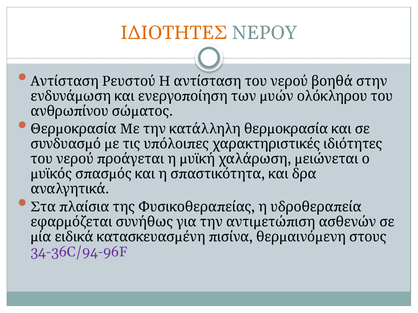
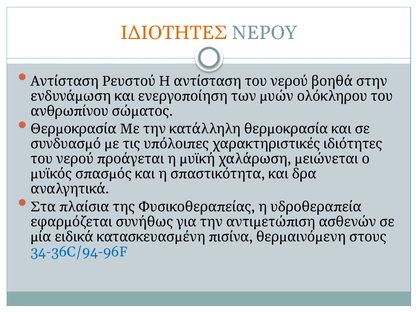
34-36C/94-96F colour: purple -> blue
